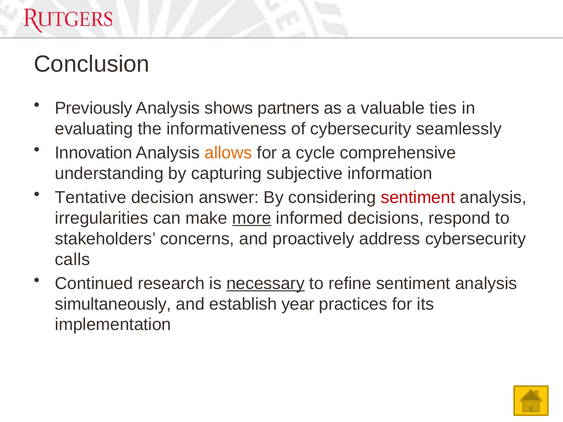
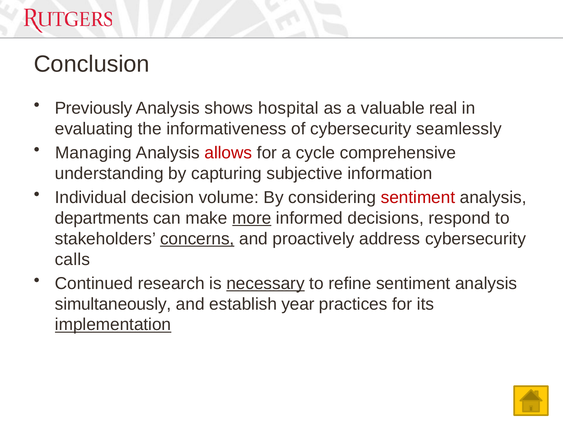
partners: partners -> hospital
ties: ties -> real
Innovation: Innovation -> Managing
allows colour: orange -> red
Tentative: Tentative -> Individual
answer: answer -> volume
irregularities: irregularities -> departments
concerns underline: none -> present
implementation underline: none -> present
